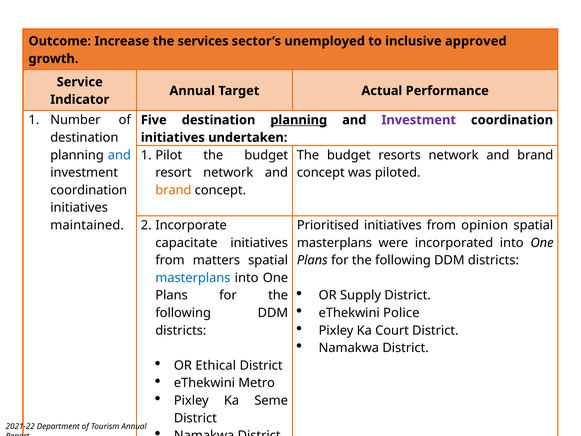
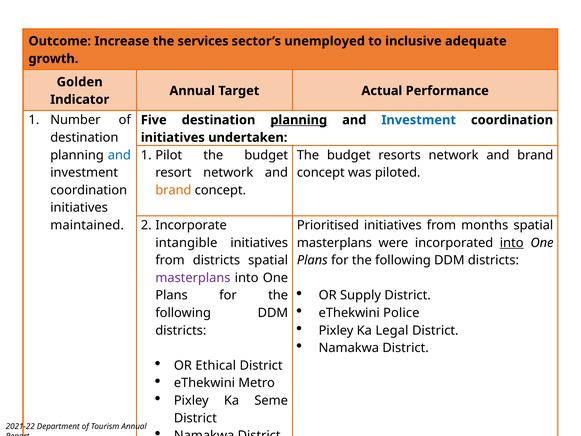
approved: approved -> adequate
Service: Service -> Golden
Investment at (419, 120) colour: purple -> blue
opinion: opinion -> months
capacitate: capacitate -> intangible
into at (512, 243) underline: none -> present
from matters: matters -> districts
masterplans at (193, 278) colour: blue -> purple
Court: Court -> Legal
